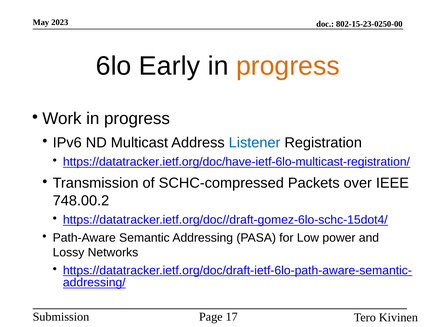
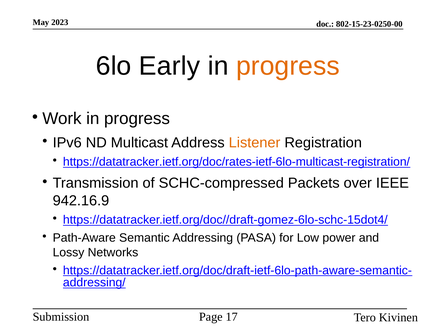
Listener colour: blue -> orange
https://datatracker.ietf.org/doc/have‐ietf‐6lo‐multicast‐registration/: https://datatracker.ietf.org/doc/have‐ietf‐6lo‐multicast‐registration/ -> https://datatracker.ietf.org/doc/rates‐ietf‐6lo‐multicast‐registration/
748.00.2: 748.00.2 -> 942.16.9
